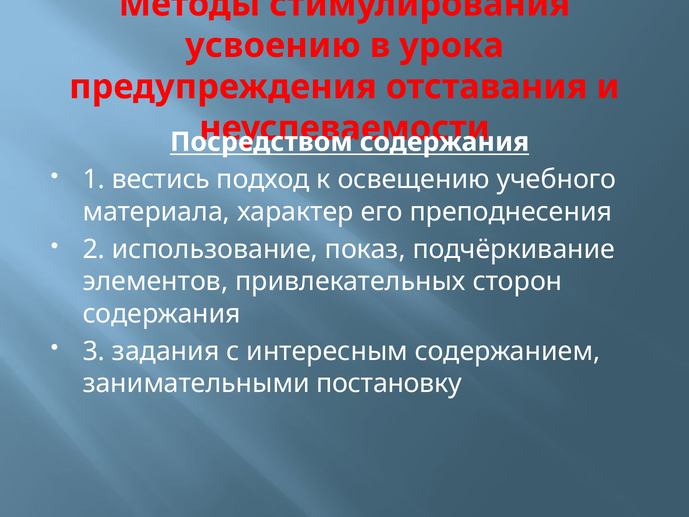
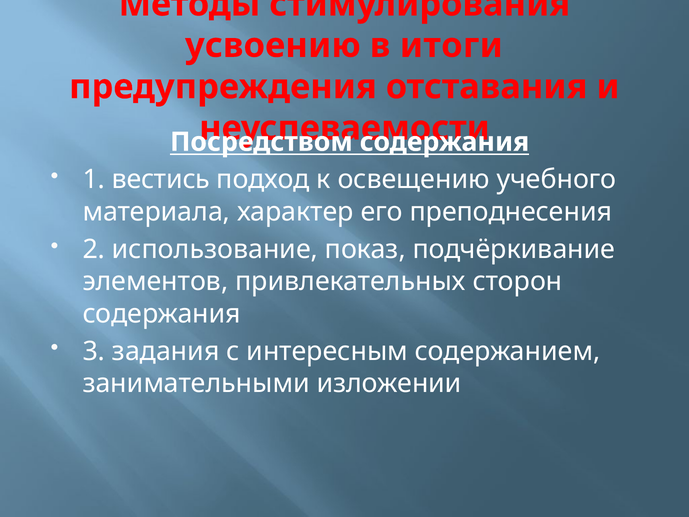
урока: урока -> итоги
постановку: постановку -> изложении
